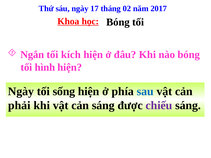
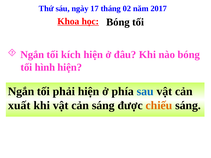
Ngày at (21, 92): Ngày -> Ngắn
sống: sống -> phải
phải: phải -> xuất
chiếu colour: purple -> orange
